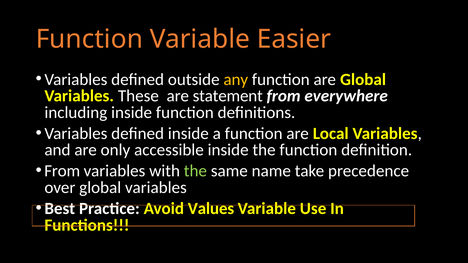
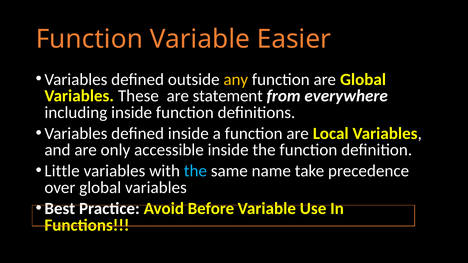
From at (62, 171): From -> Little
the at (195, 171) colour: light green -> light blue
Values: Values -> Before
